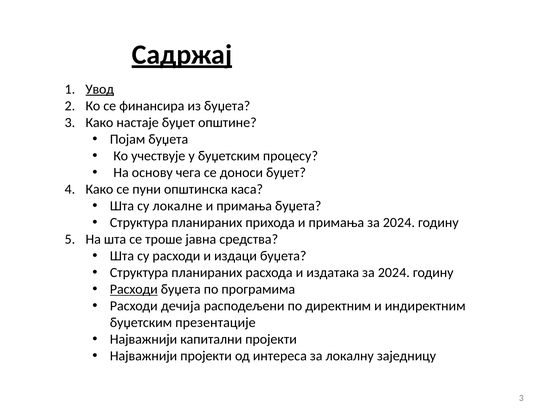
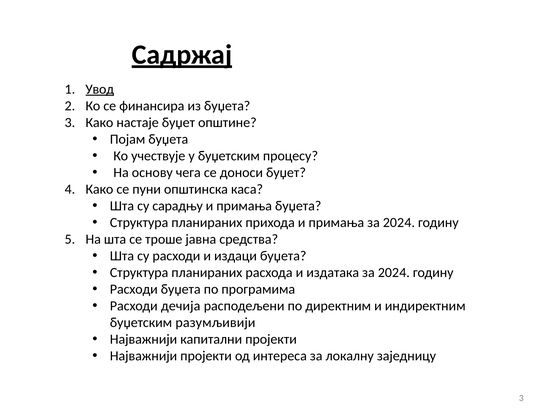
локалне: локалне -> сарадњу
Расходи at (134, 290) underline: present -> none
презентације: презентације -> разумљивији
